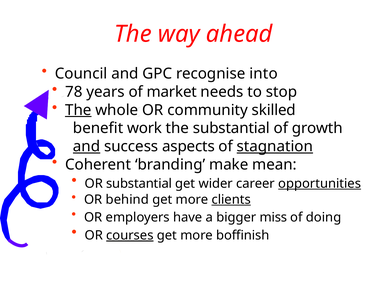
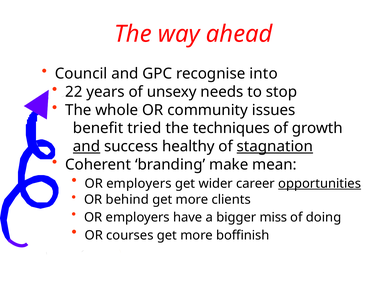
78: 78 -> 22
market: market -> unsexy
The at (78, 110) underline: present -> none
skilled: skilled -> issues
work: work -> tried
the substantial: substantial -> techniques
aspects: aspects -> healthy
substantial at (139, 184): substantial -> employers
clients underline: present -> none
courses underline: present -> none
